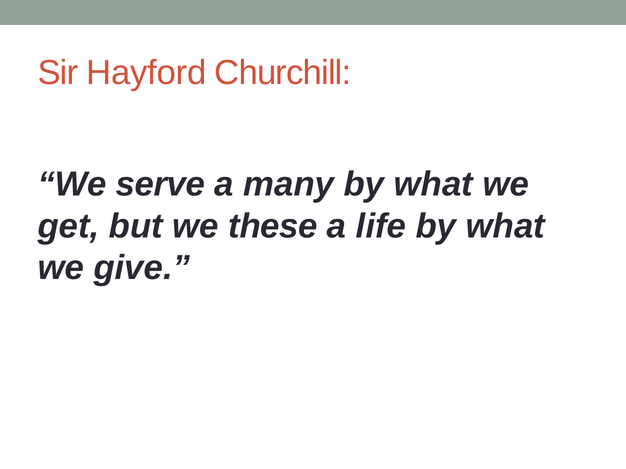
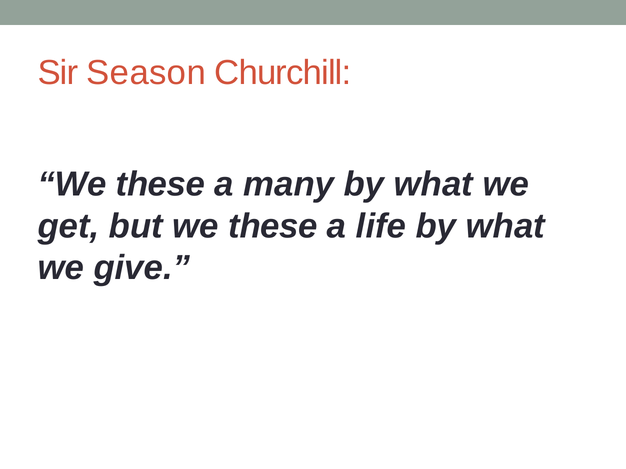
Hayford: Hayford -> Season
serve at (161, 185): serve -> these
